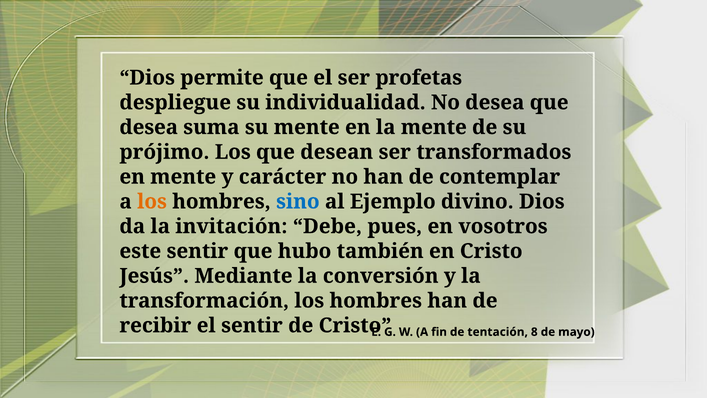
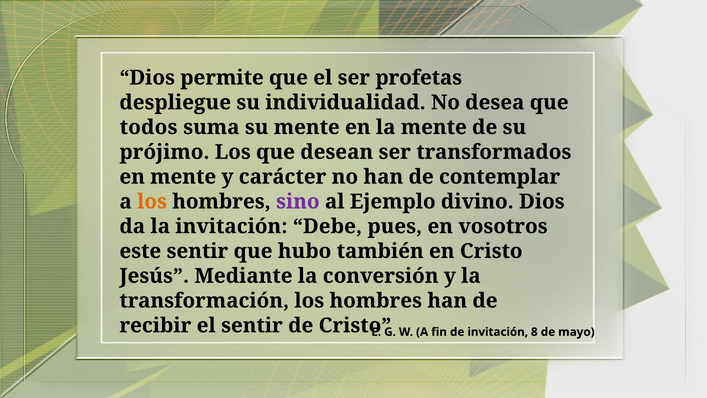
desea at (149, 127): desea -> todos
sino colour: blue -> purple
de tentación: tentación -> invitación
